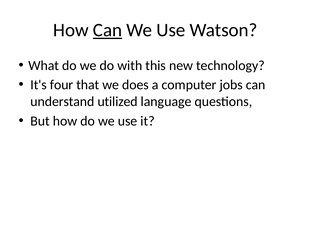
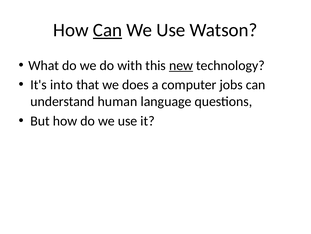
new underline: none -> present
four: four -> into
utilized: utilized -> human
